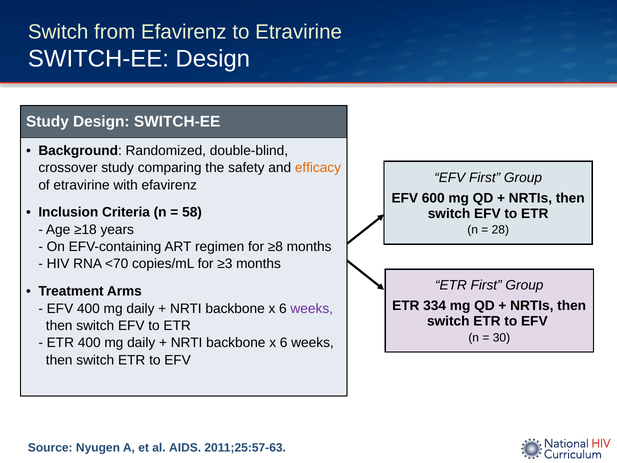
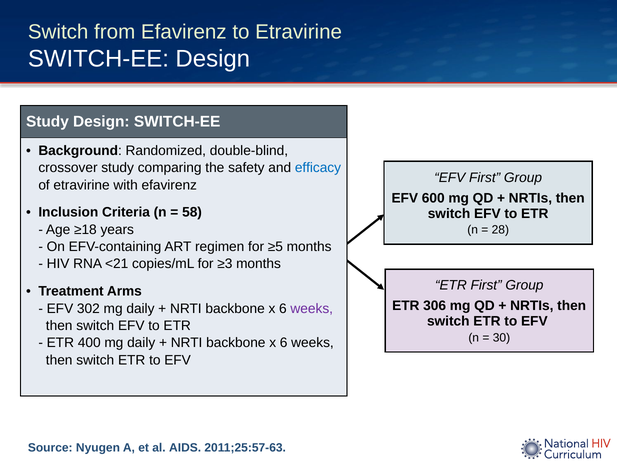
efficacy colour: orange -> blue
≥8: ≥8 -> ≥5
<70: <70 -> <21
334: 334 -> 306
EFV 400: 400 -> 302
